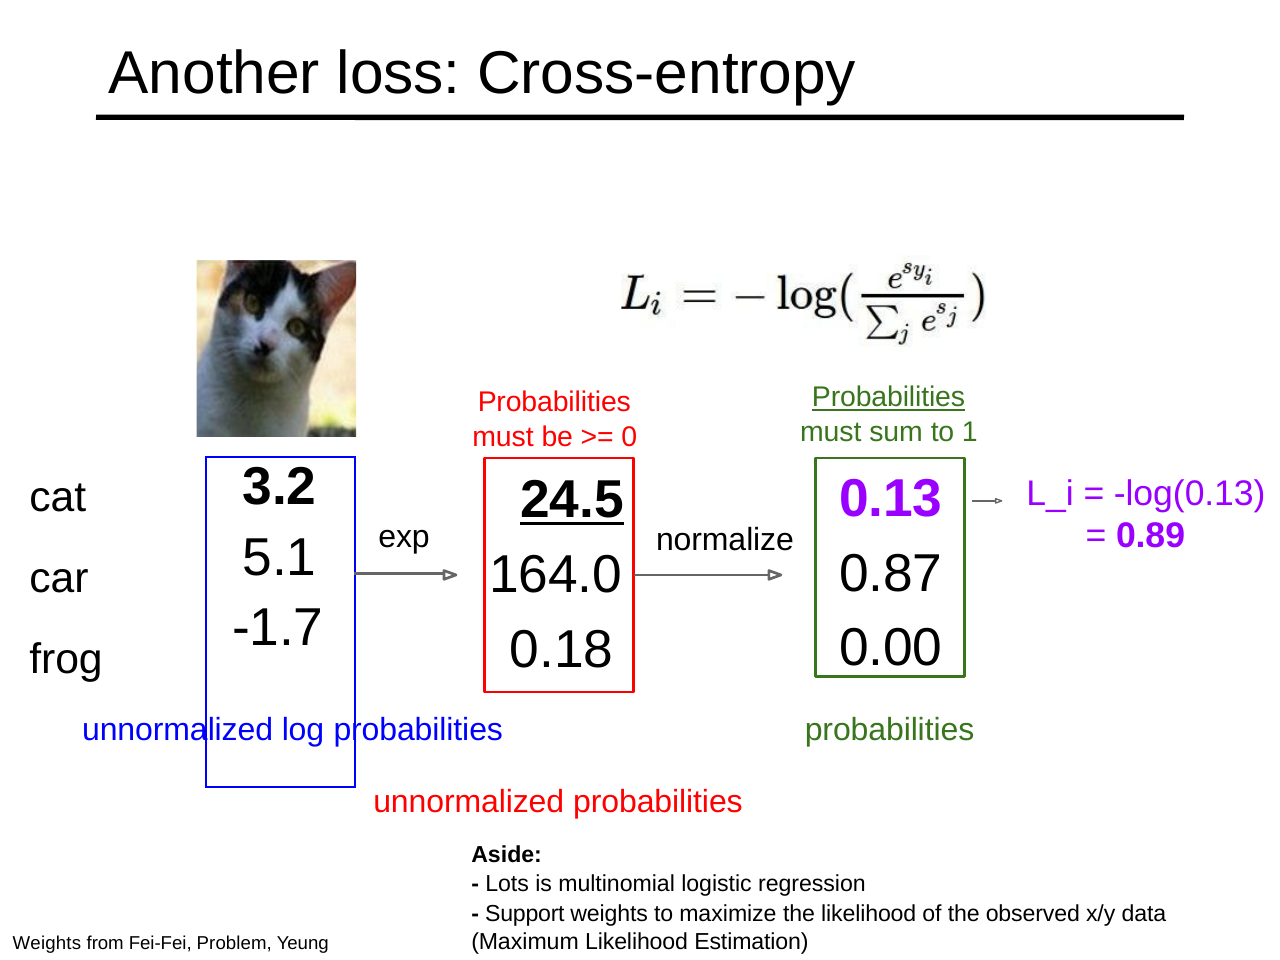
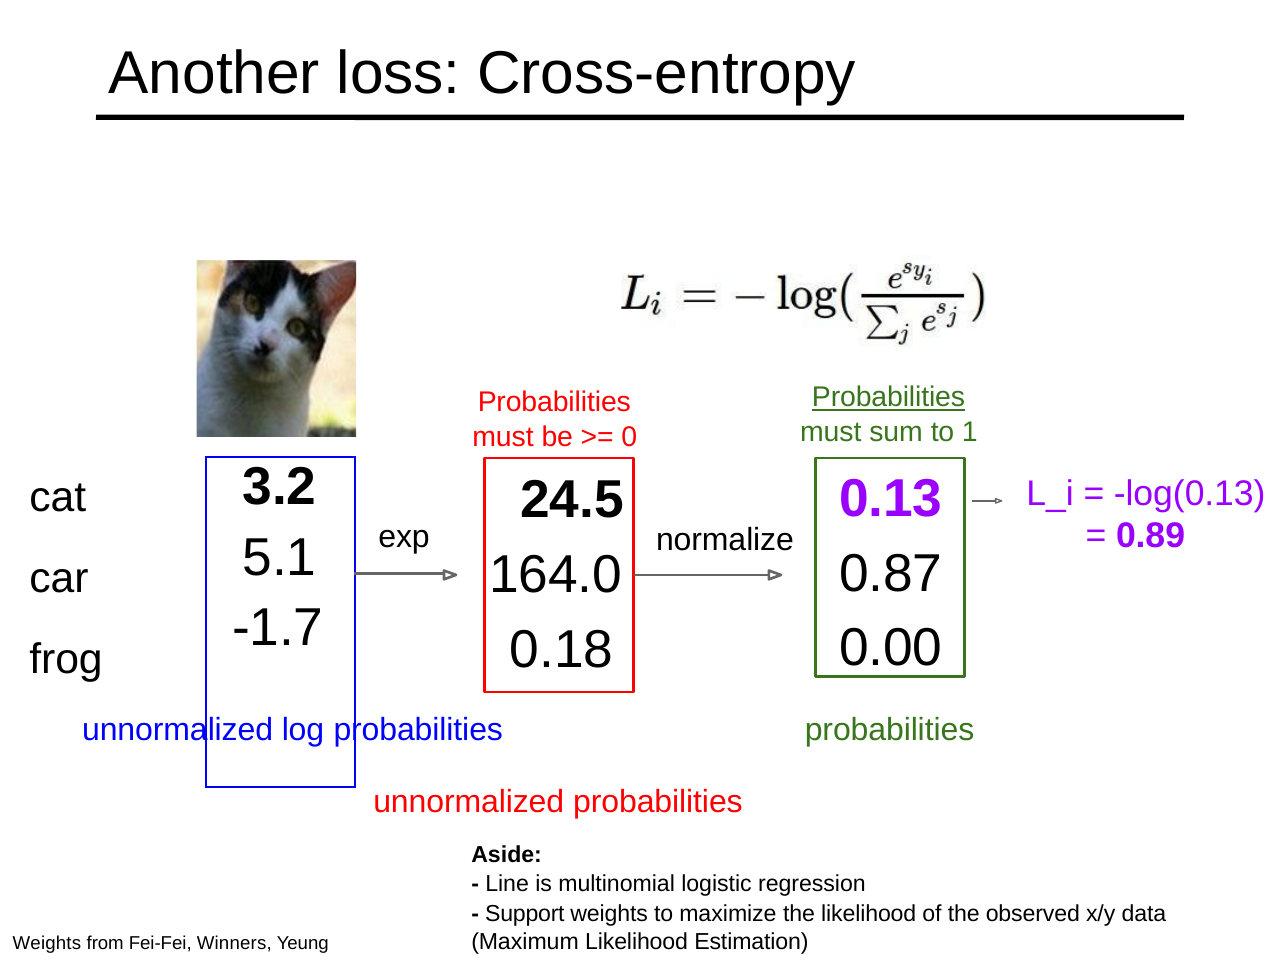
24.5 underline: present -> none
Lots: Lots -> Line
Problem: Problem -> Winners
